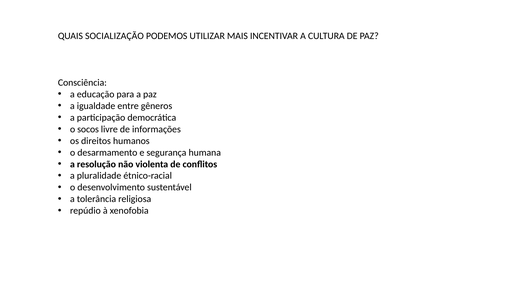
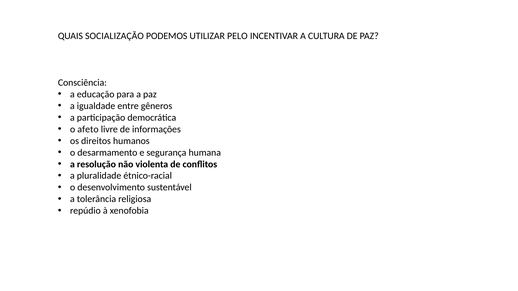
MAIS: MAIS -> PELO
socos: socos -> afeto
